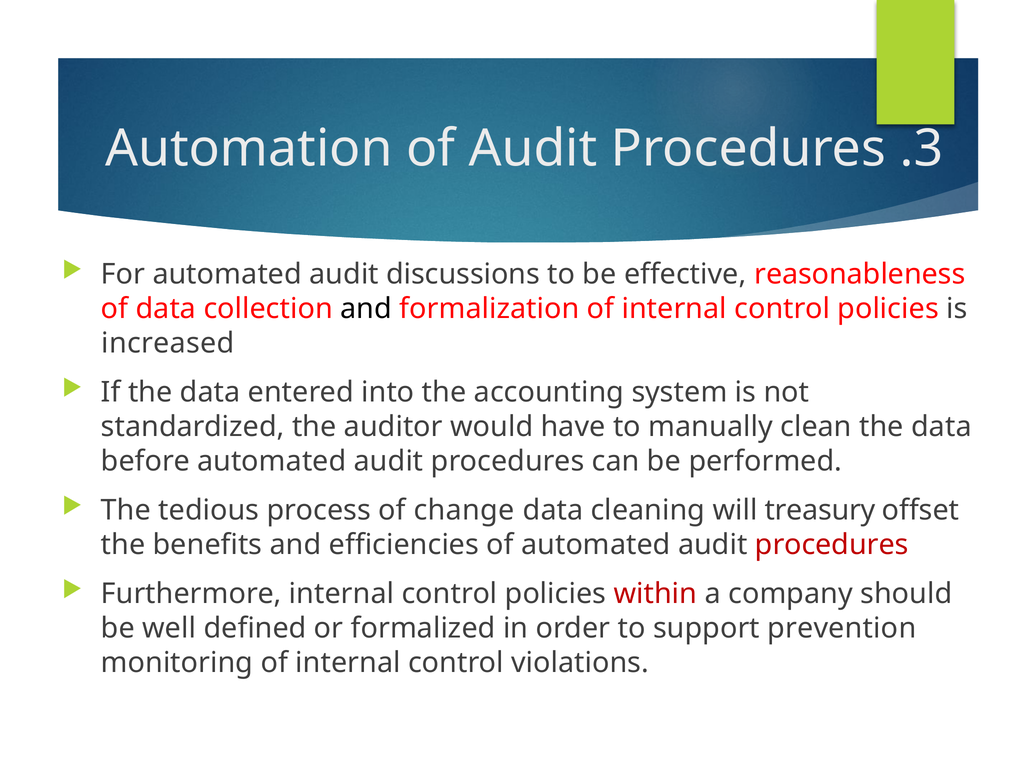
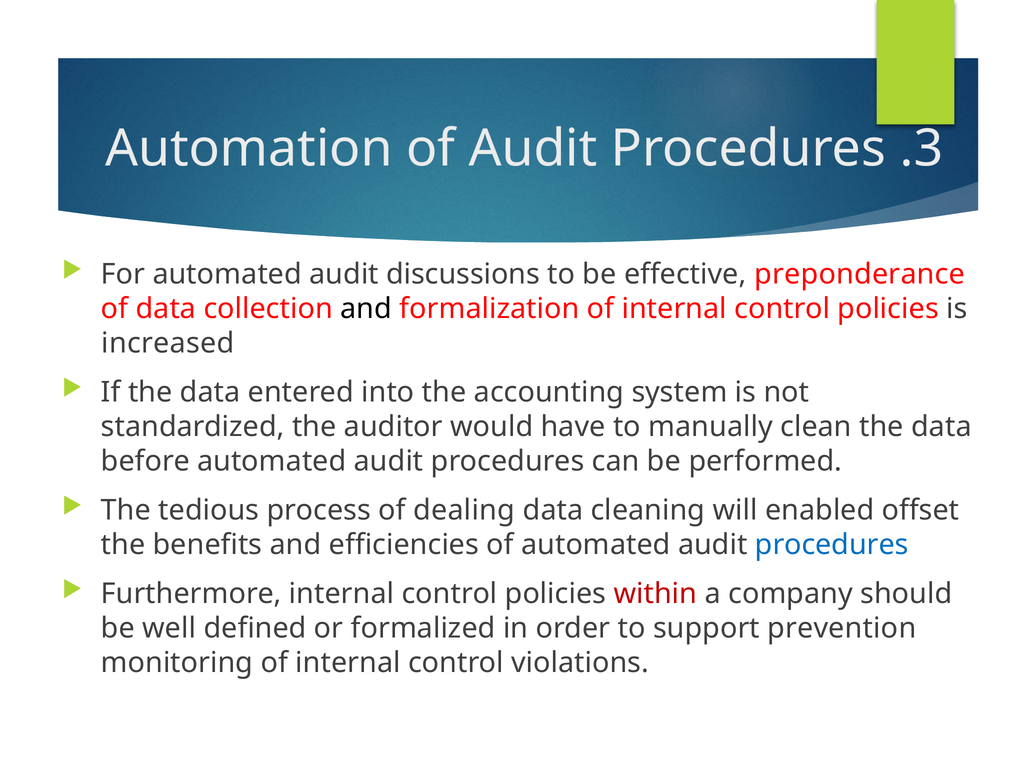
reasonableness: reasonableness -> preponderance
change: change -> dealing
treasury: treasury -> enabled
procedures at (832, 545) colour: red -> blue
